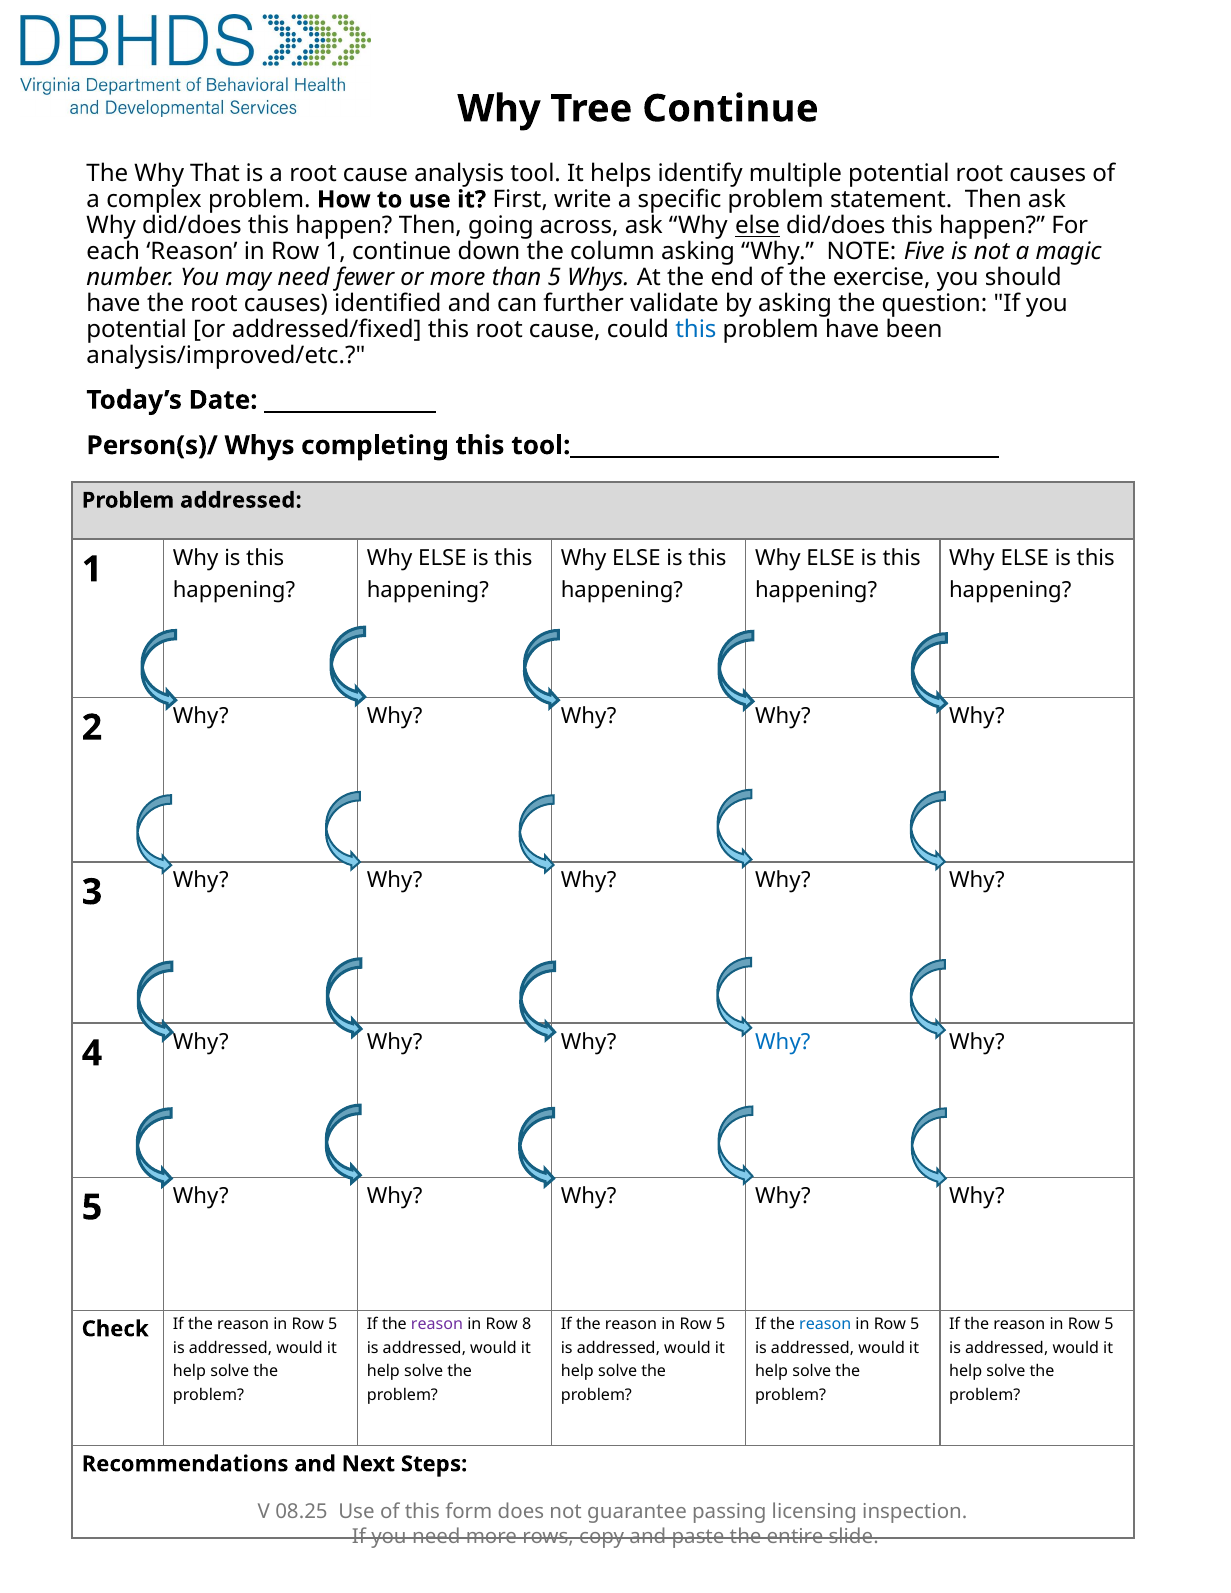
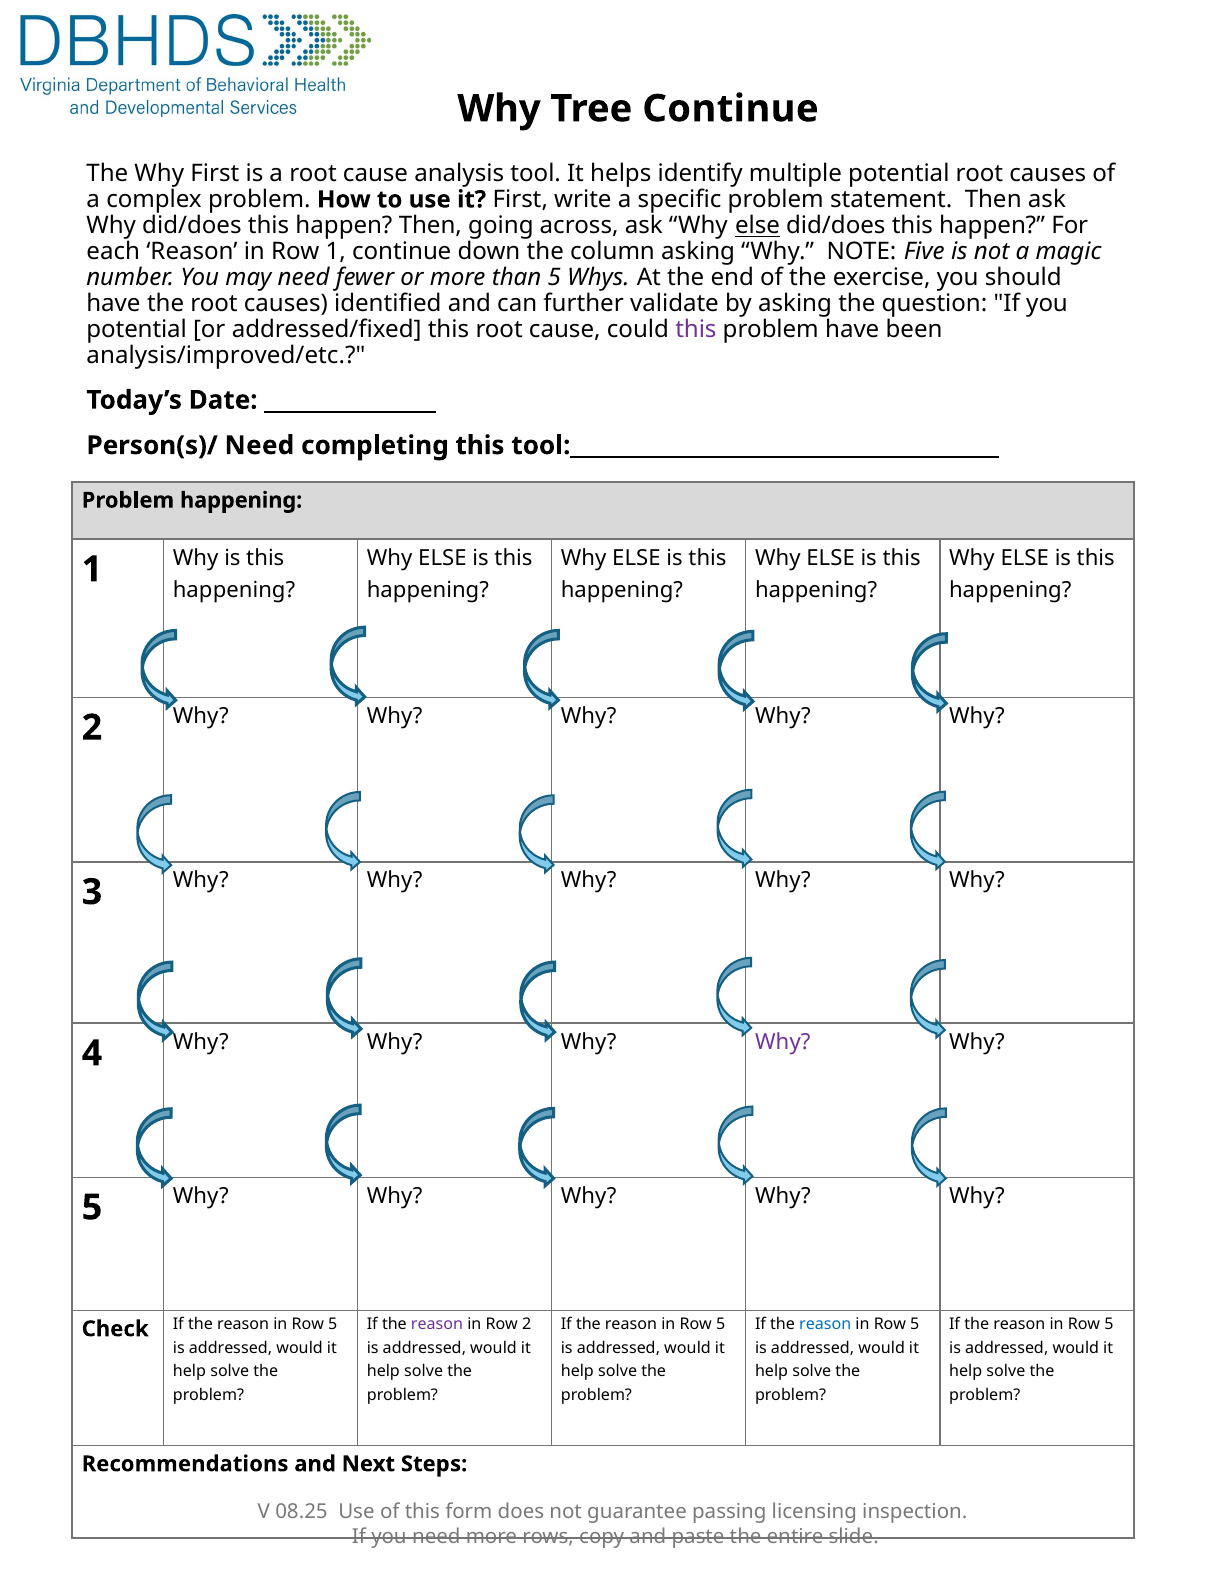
Why That: That -> First
this at (696, 330) colour: blue -> purple
Person(s)/ Whys: Whys -> Need
Problem addressed: addressed -> happening
Why at (783, 1042) colour: blue -> purple
Row 8: 8 -> 2
